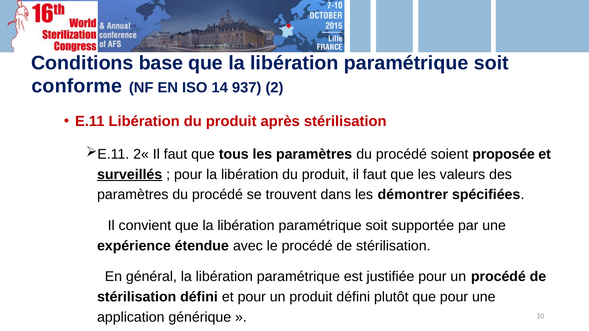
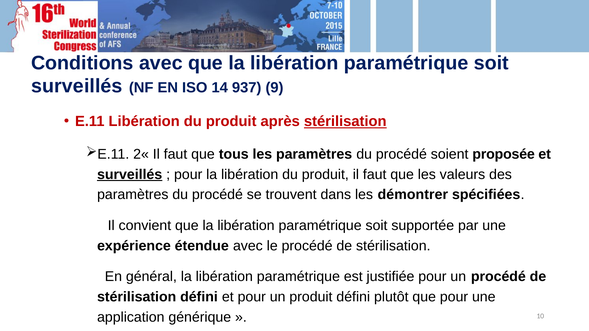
Conditions base: base -> avec
conforme at (77, 86): conforme -> surveillés
2: 2 -> 9
stérilisation at (345, 122) underline: none -> present
